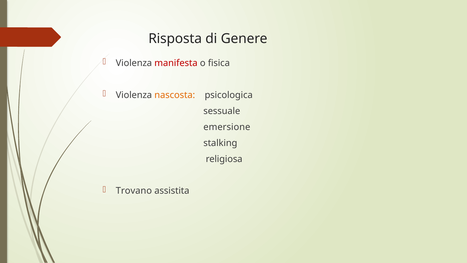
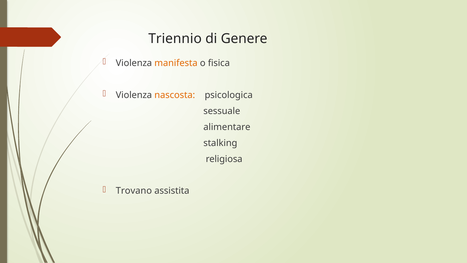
Risposta: Risposta -> Triennio
manifesta colour: red -> orange
emersione: emersione -> alimentare
